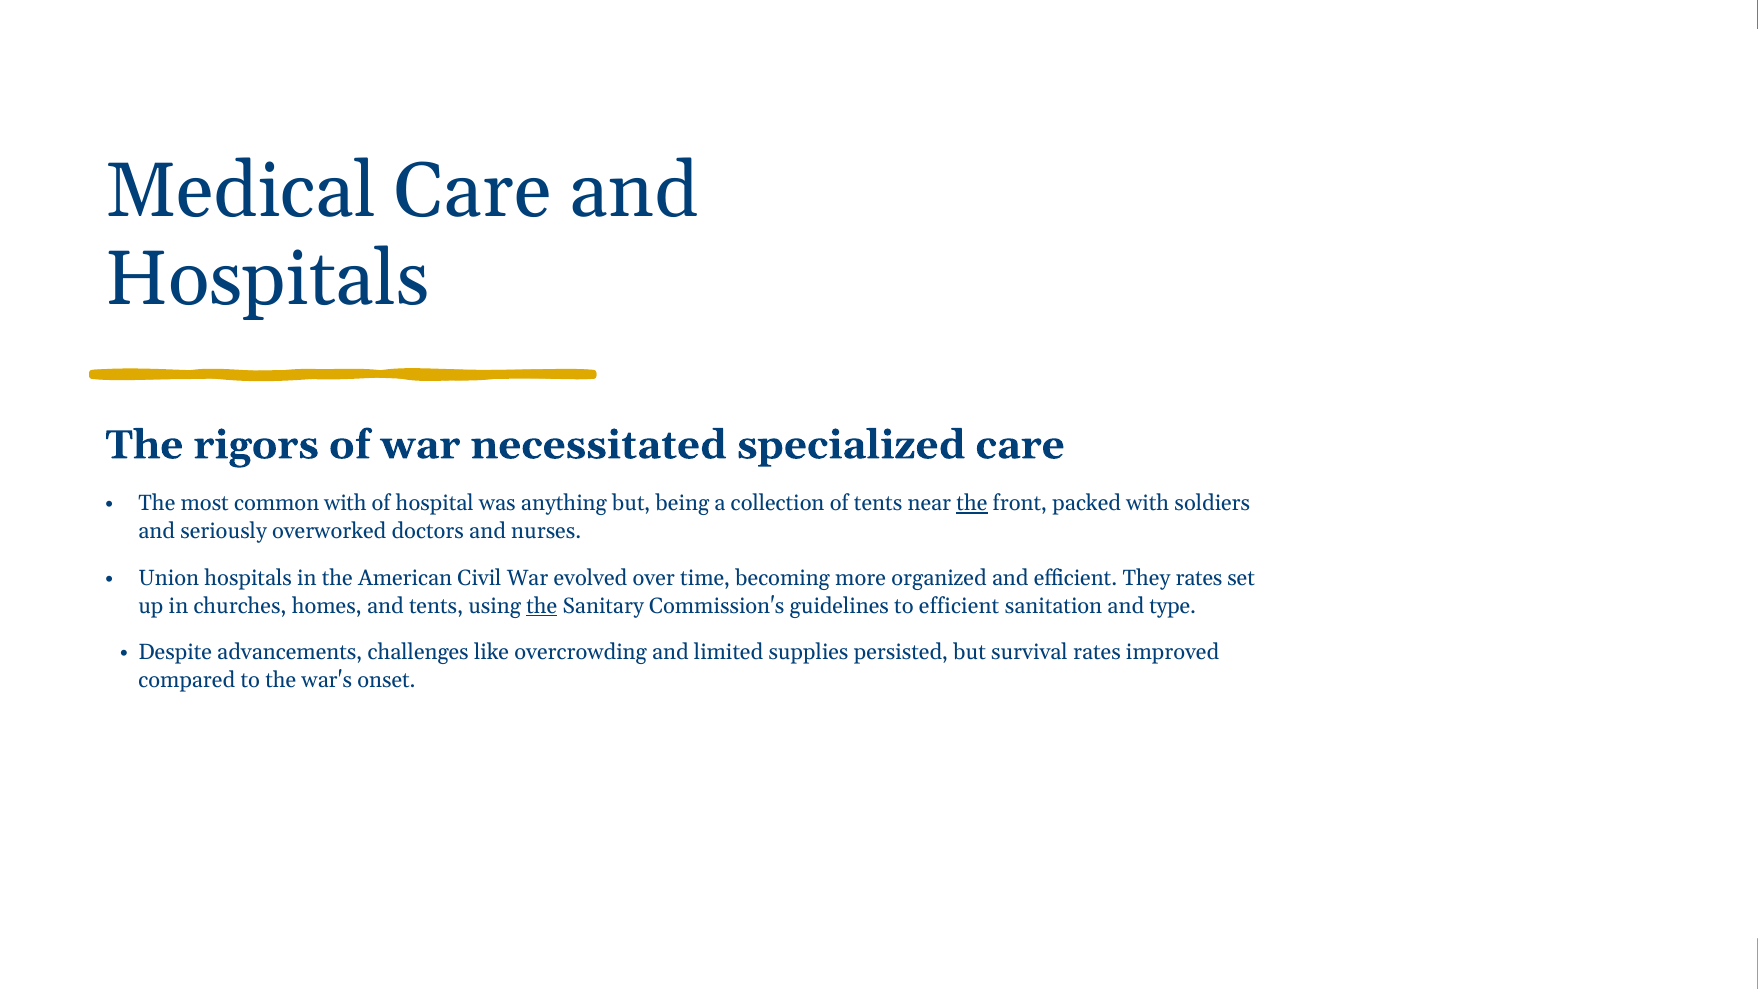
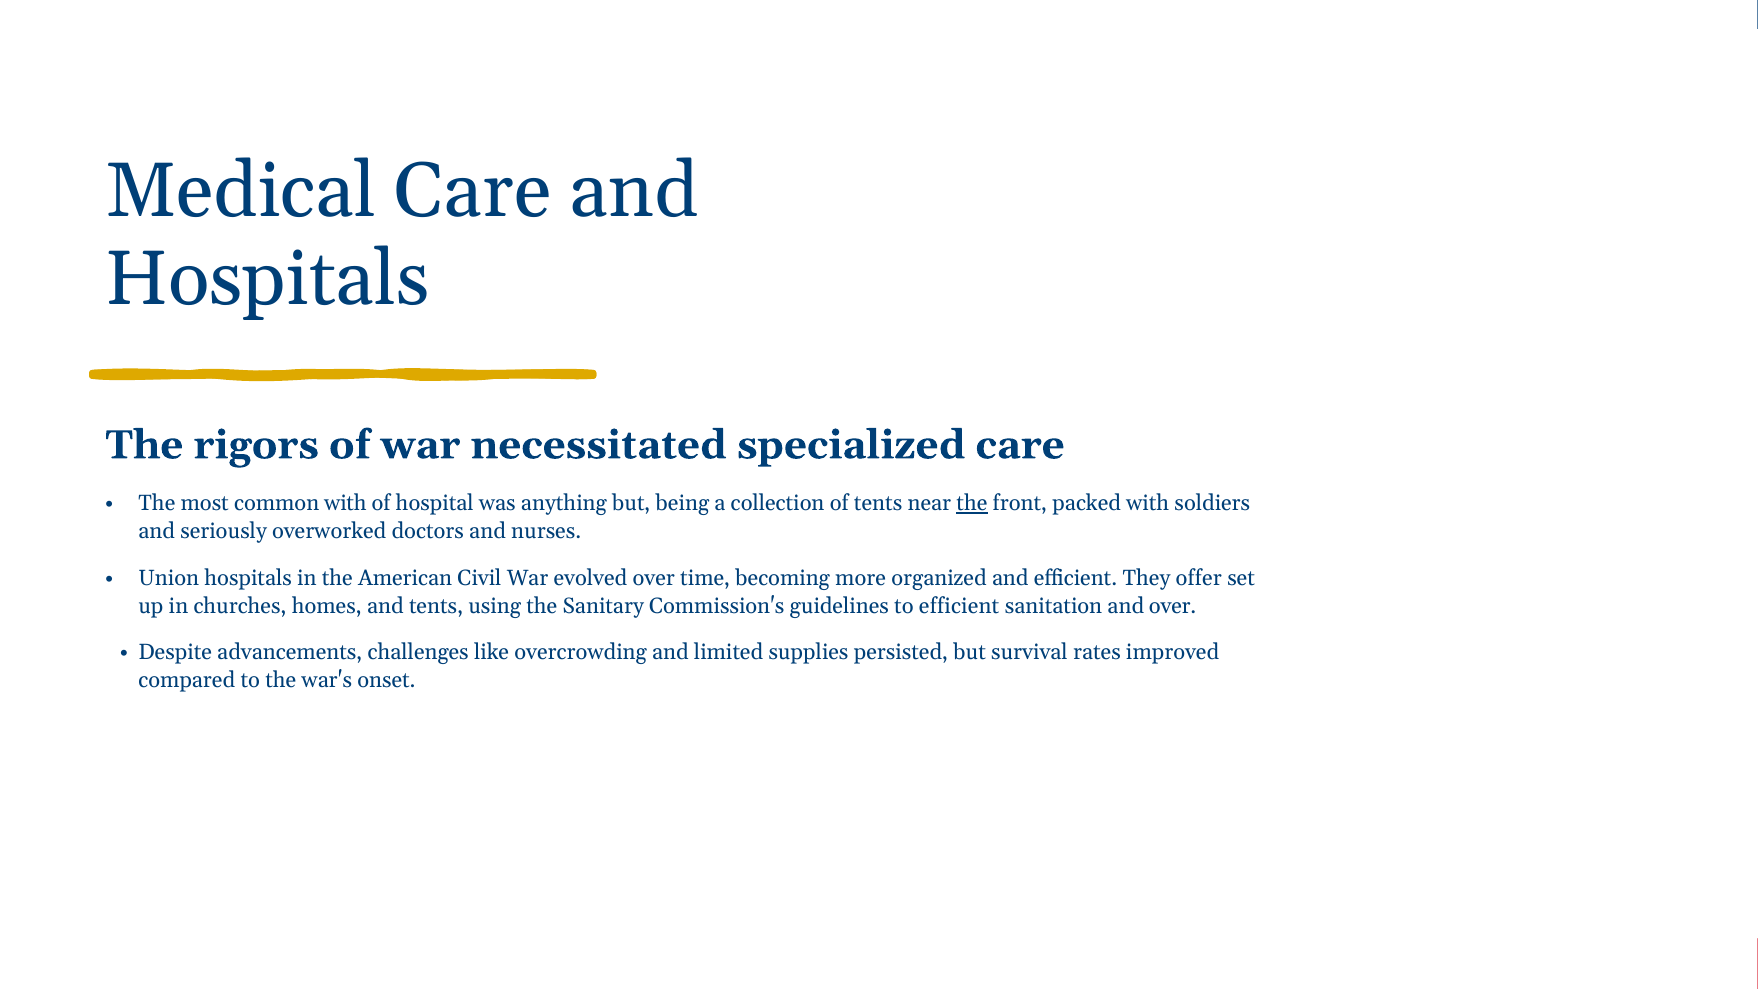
They rates: rates -> offer
the at (542, 606) underline: present -> none
and type: type -> over
